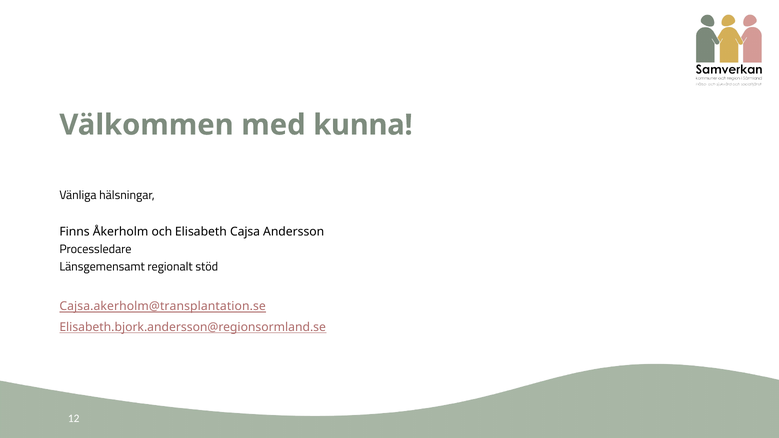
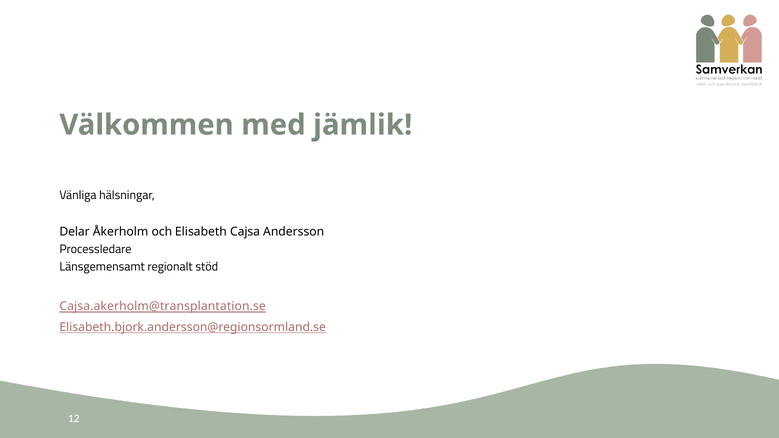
kunna: kunna -> jämlik
Finns: Finns -> Delar
